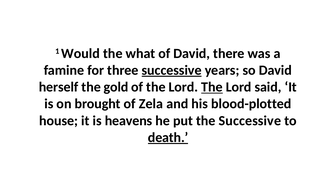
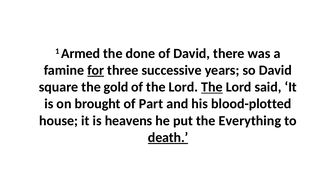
Would: Would -> Armed
what: what -> done
for underline: none -> present
successive at (172, 70) underline: present -> none
herself: herself -> square
Zela: Zela -> Part
the Successive: Successive -> Everything
